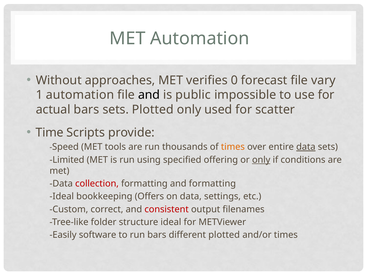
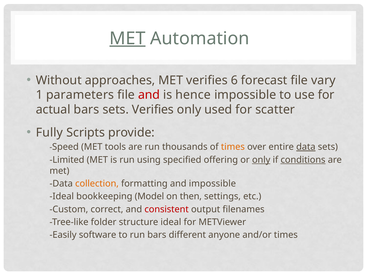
MET at (127, 38) underline: none -> present
0: 0 -> 6
1 automation: automation -> parameters
and at (149, 95) colour: black -> red
public: public -> hence
sets Plotted: Plotted -> Verifies
Time: Time -> Fully
conditions underline: none -> present
collection colour: red -> orange
and formatting: formatting -> impossible
Offers: Offers -> Model
on data: data -> then
different plotted: plotted -> anyone
